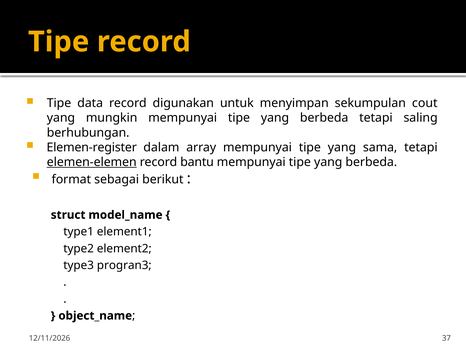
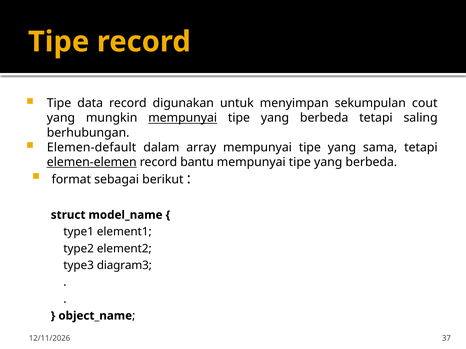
mempunyai at (183, 118) underline: none -> present
Elemen-register: Elemen-register -> Elemen-default
progran3: progran3 -> diagram3
